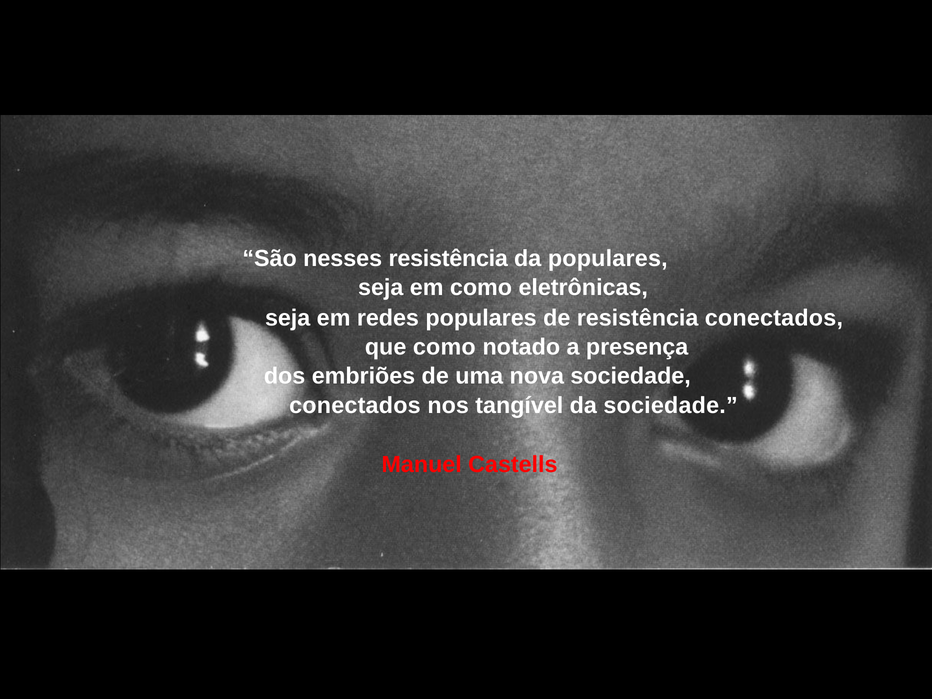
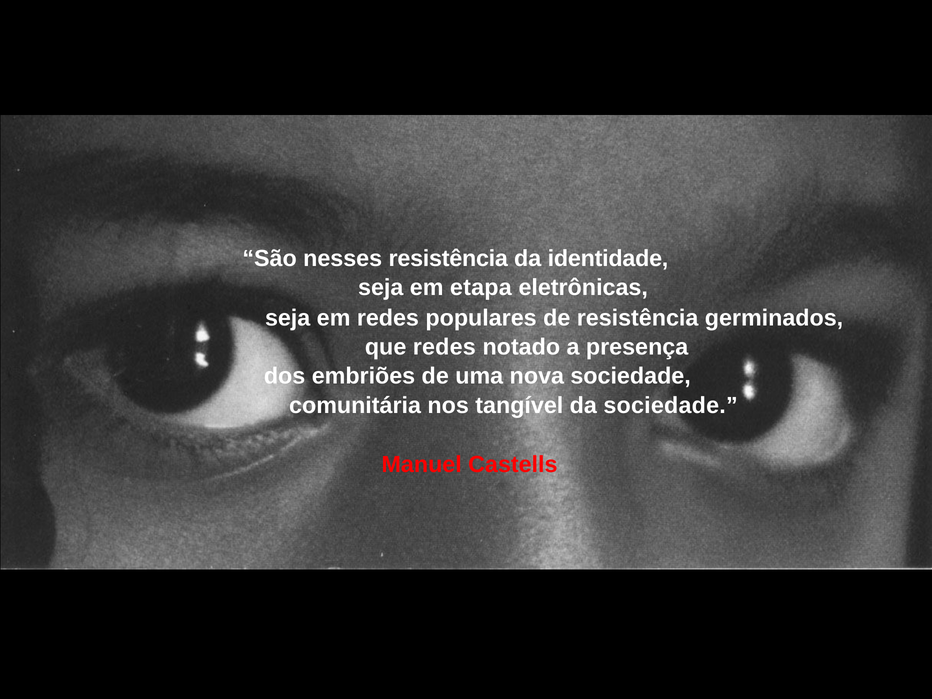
da populares: populares -> identidade
em como: como -> etapa
resistência conectados: conectados -> germinados
que como: como -> redes
conectados at (355, 406): conectados -> comunitária
